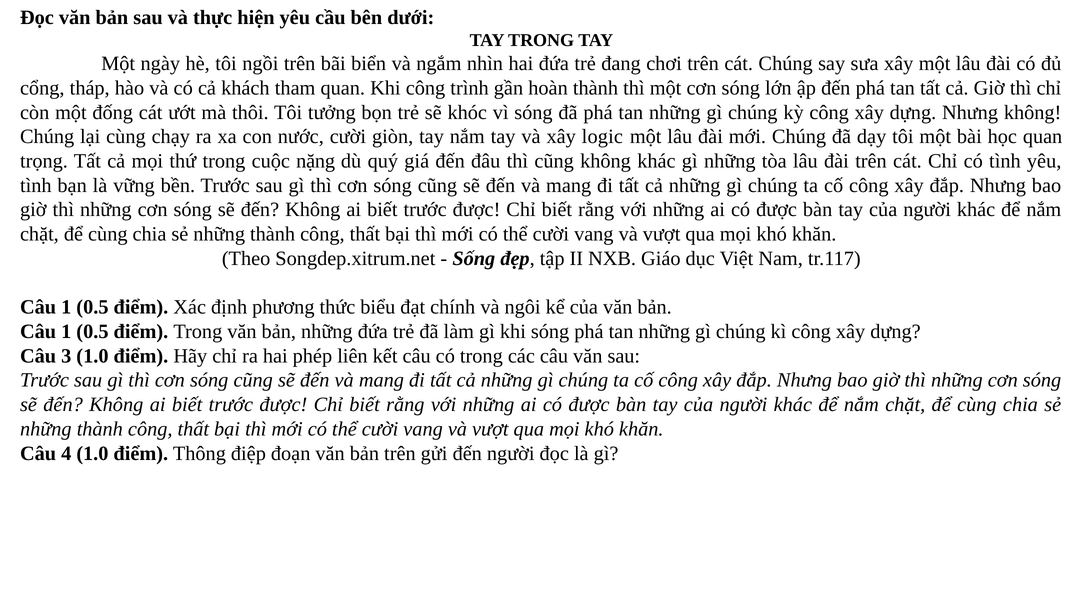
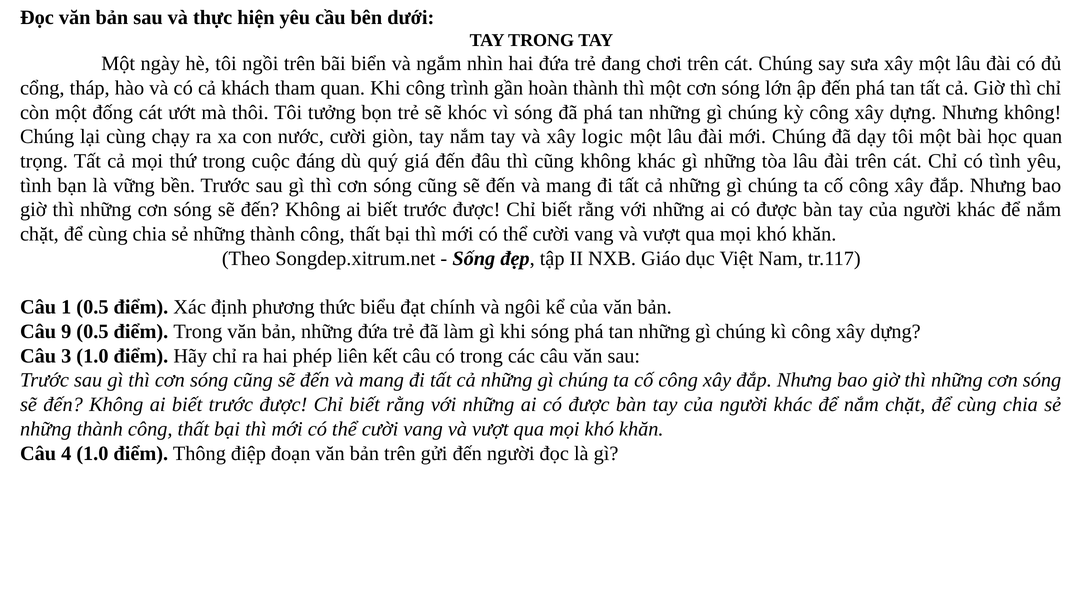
nặng: nặng -> đáng
1 at (66, 332): 1 -> 9
